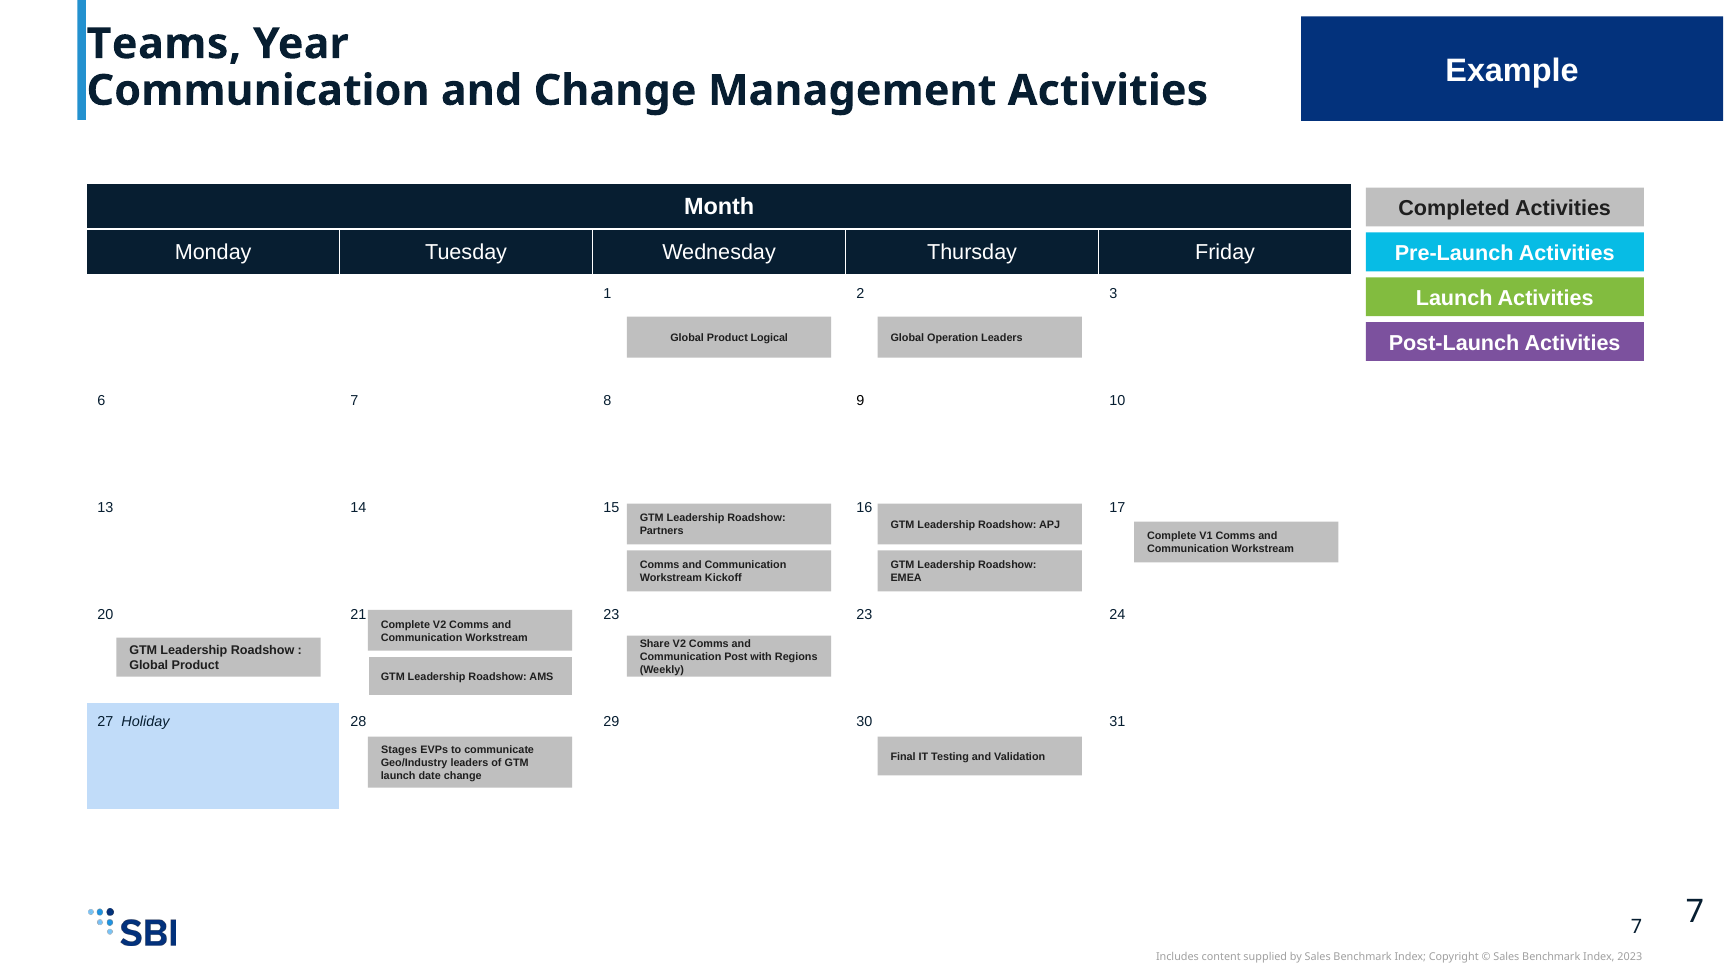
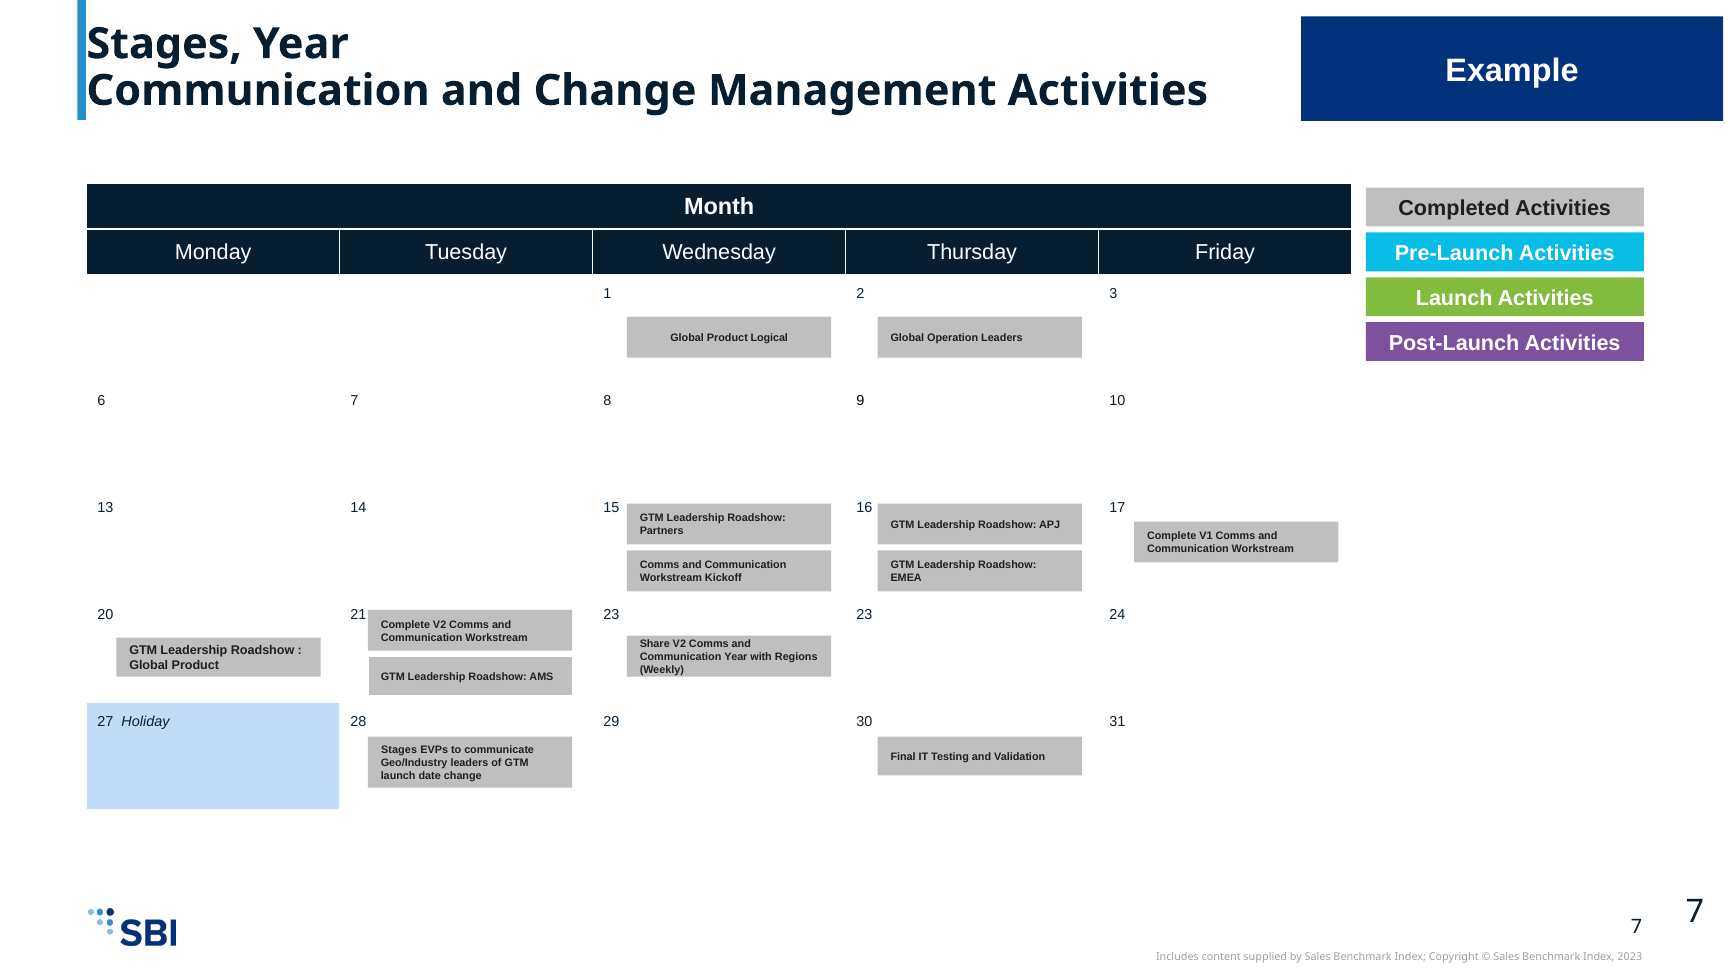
Teams at (164, 44): Teams -> Stages
Communication Post: Post -> Year
